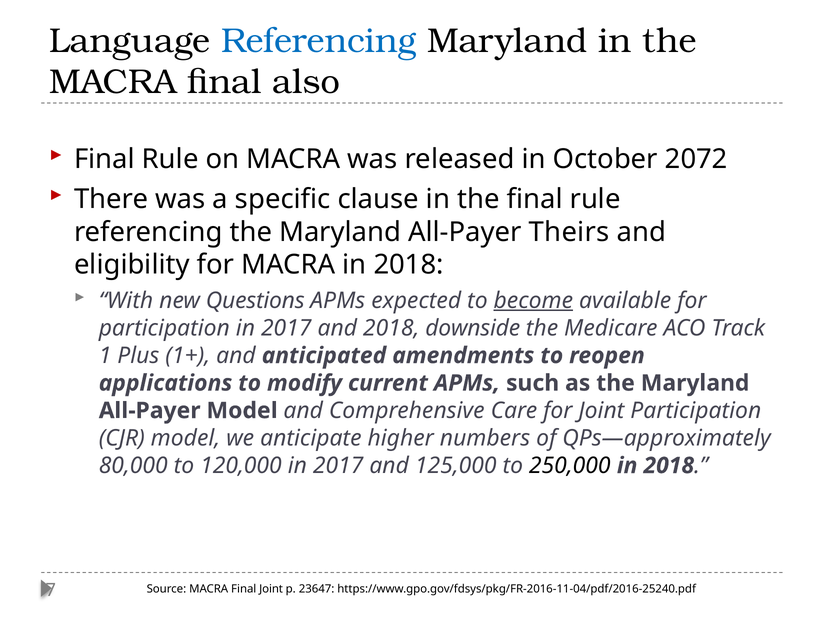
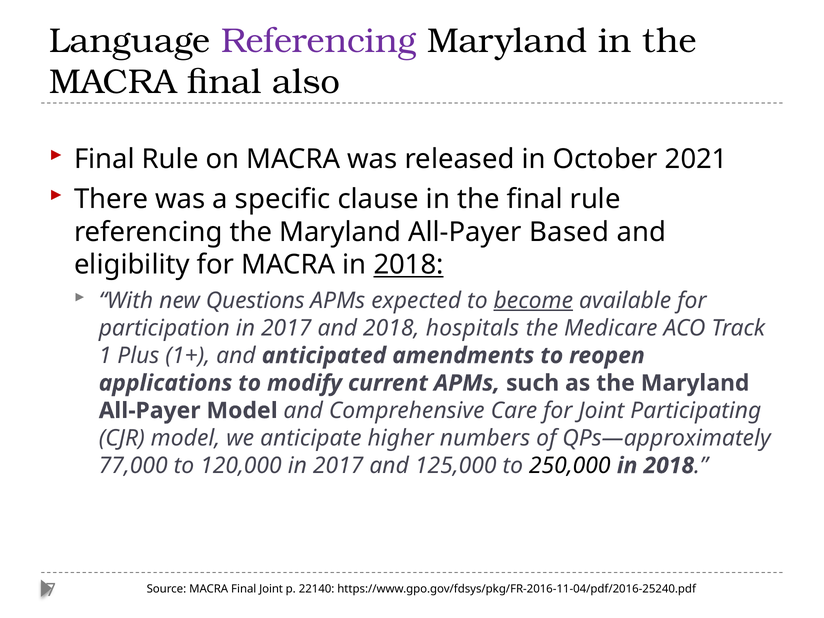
Referencing at (319, 41) colour: blue -> purple
2072: 2072 -> 2021
Theirs: Theirs -> Based
2018 at (409, 265) underline: none -> present
downside: downside -> hospitals
Joint Participation: Participation -> Participating
80,000: 80,000 -> 77,000
23647: 23647 -> 22140
